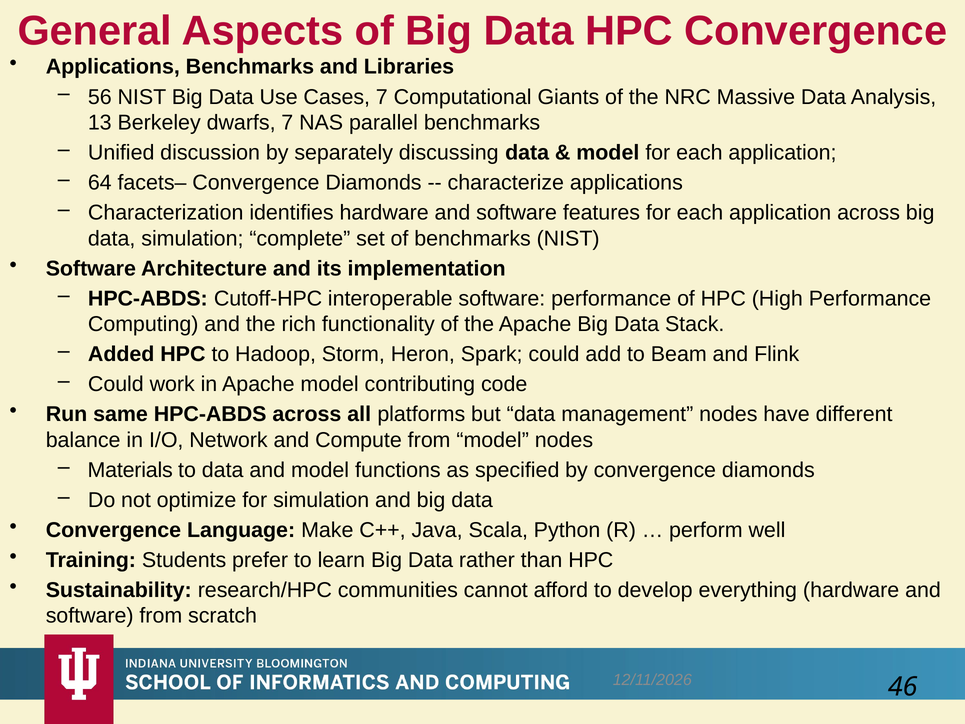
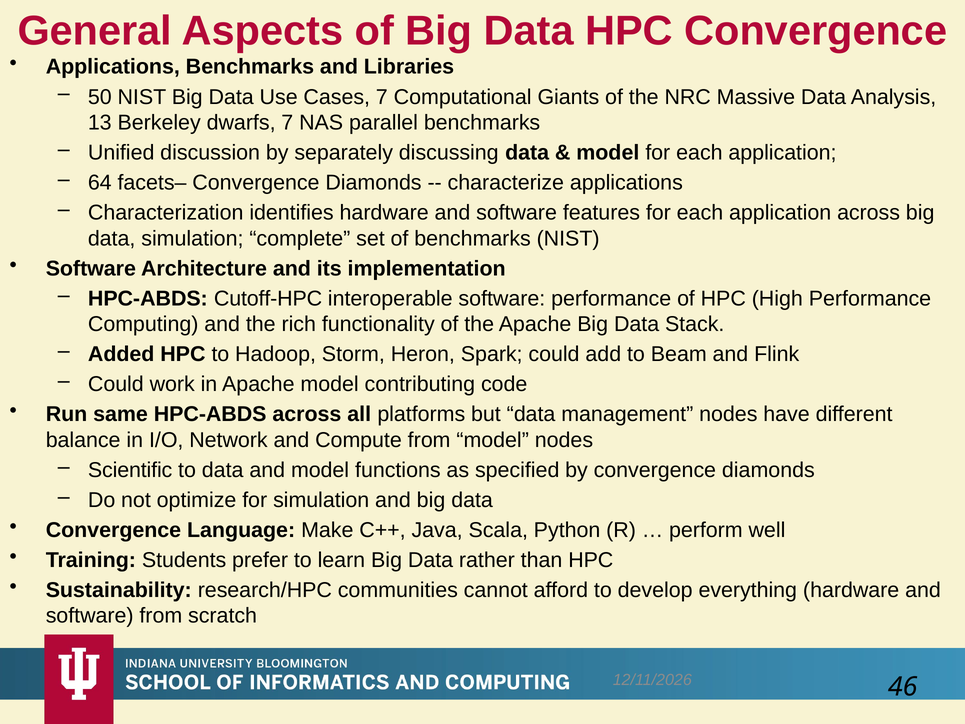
56: 56 -> 50
Materials: Materials -> Scientific
